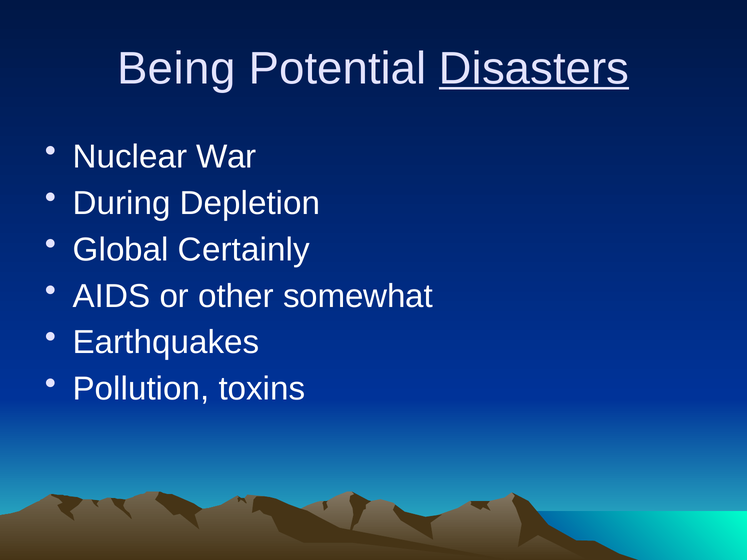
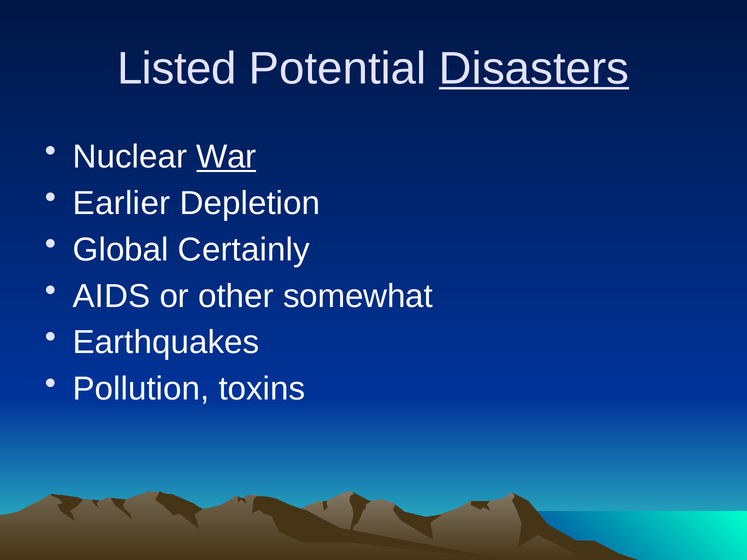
Being: Being -> Listed
War underline: none -> present
During: During -> Earlier
